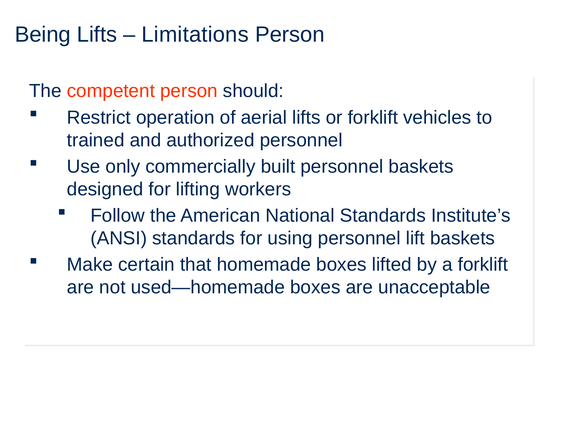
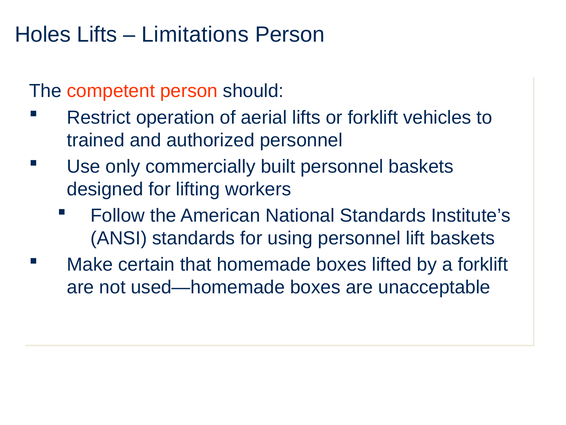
Being: Being -> Holes
